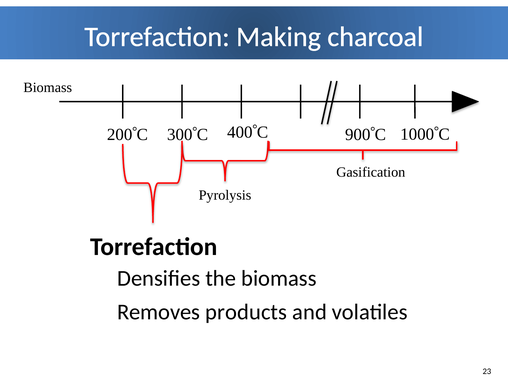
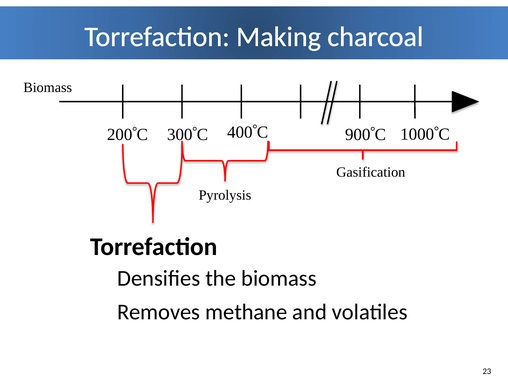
products: products -> methane
